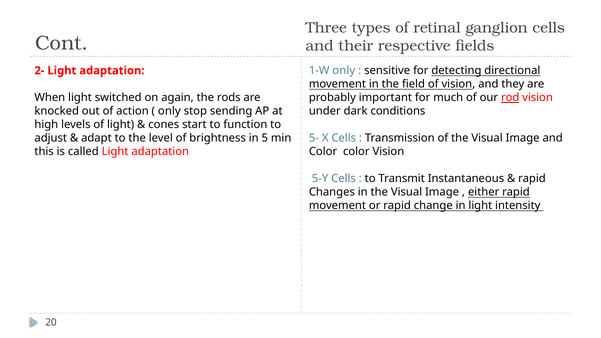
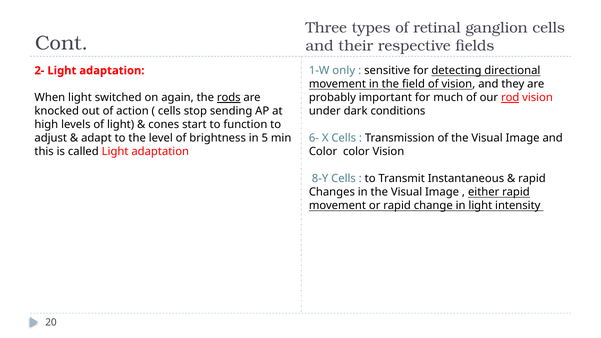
rods underline: none -> present
only at (169, 111): only -> cells
5-: 5- -> 6-
5-Y: 5-Y -> 8-Y
